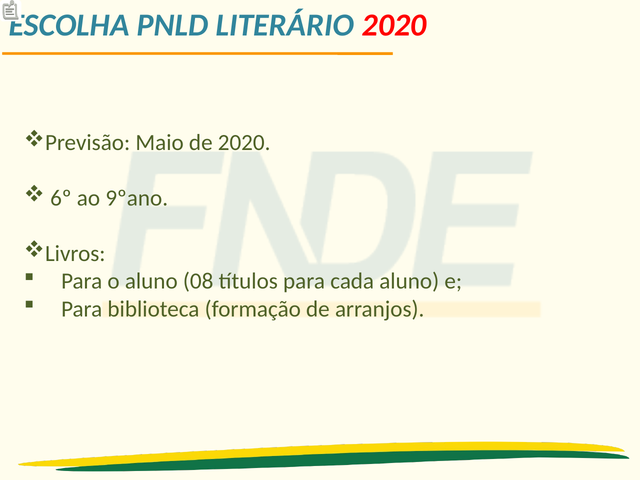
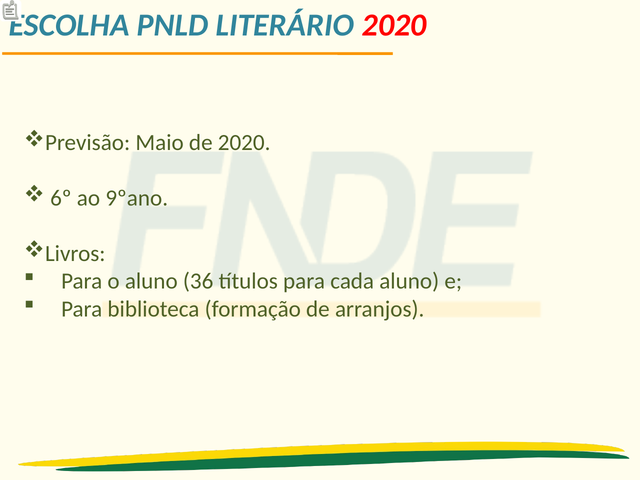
08: 08 -> 36
